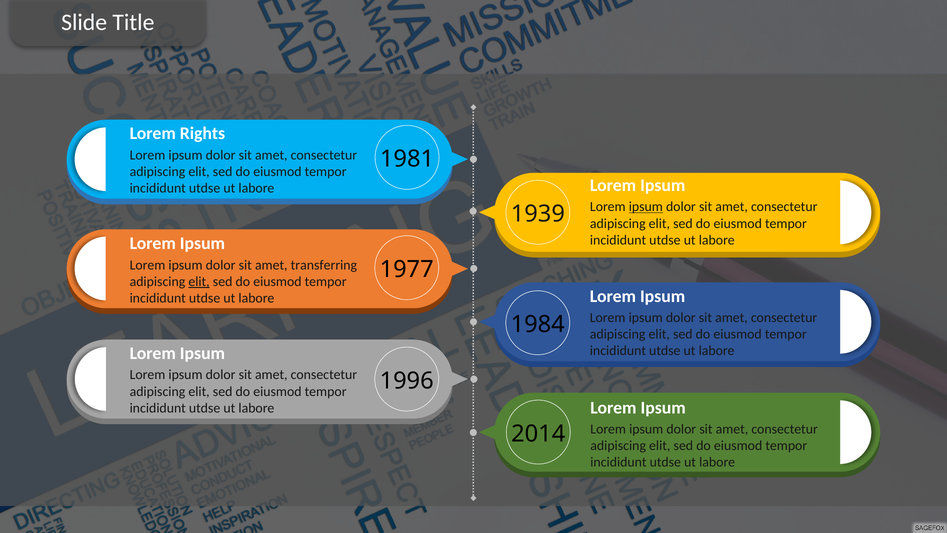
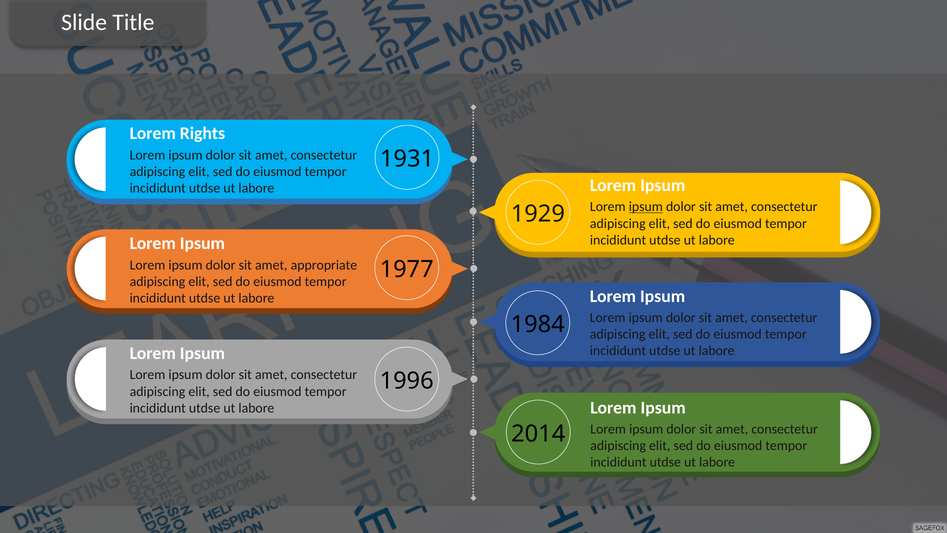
1981: 1981 -> 1931
1939: 1939 -> 1929
transferring: transferring -> appropriate
elit at (199, 281) underline: present -> none
